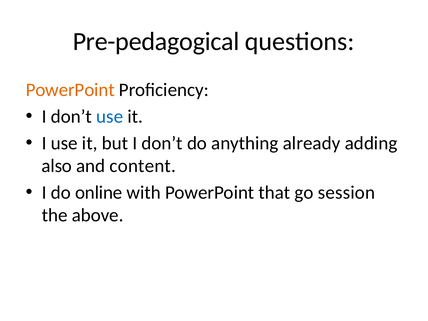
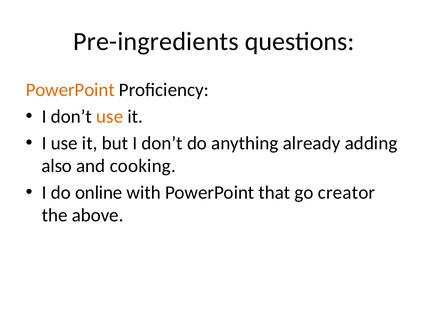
Pre-pedagogical: Pre-pedagogical -> Pre-ingredients
use at (110, 116) colour: blue -> orange
content: content -> cooking
session: session -> creator
